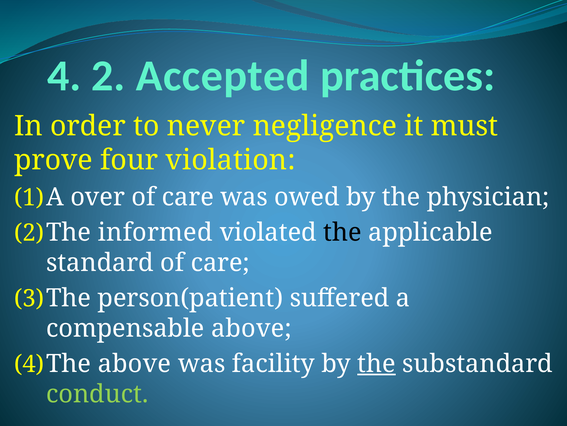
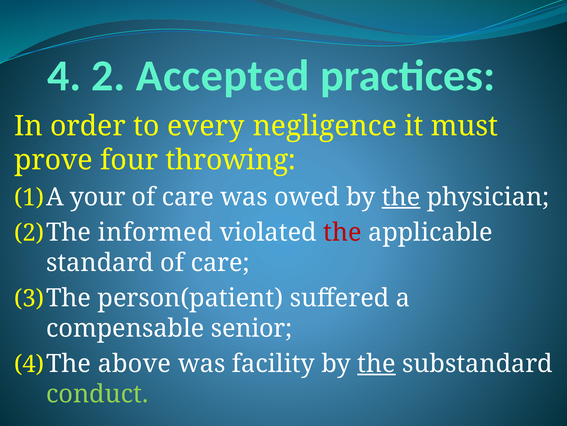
never: never -> every
violation: violation -> throwing
over: over -> your
the at (401, 197) underline: none -> present
the at (342, 232) colour: black -> red
compensable above: above -> senior
